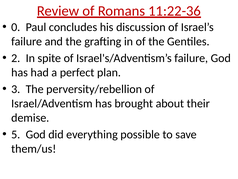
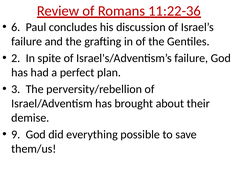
0: 0 -> 6
5: 5 -> 9
